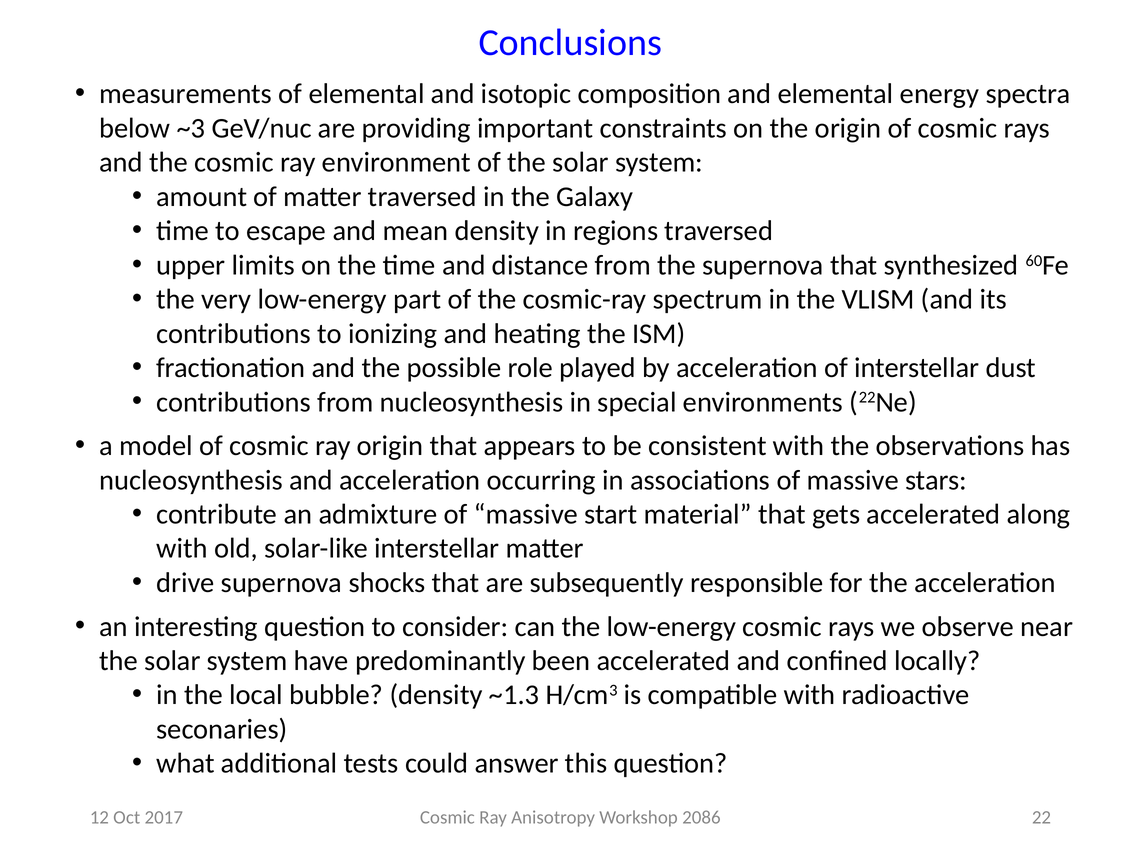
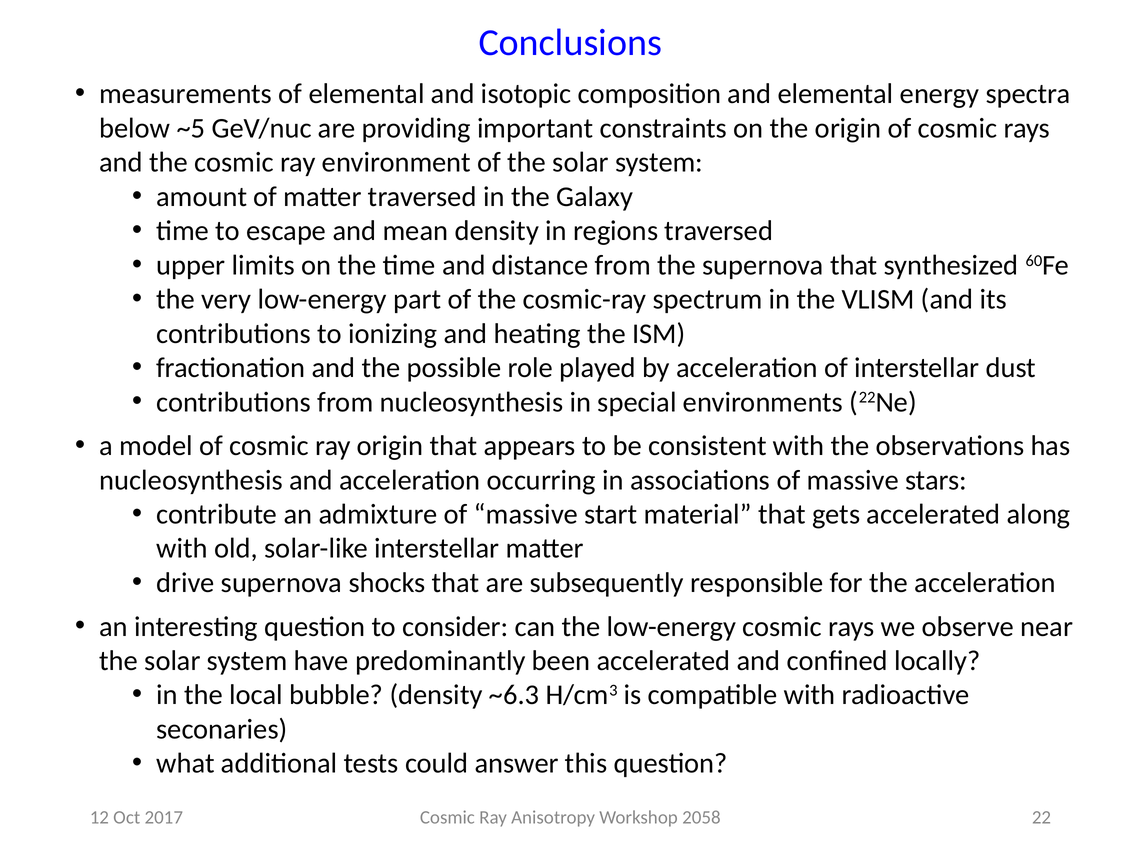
~3: ~3 -> ~5
~1.3: ~1.3 -> ~6.3
2086: 2086 -> 2058
